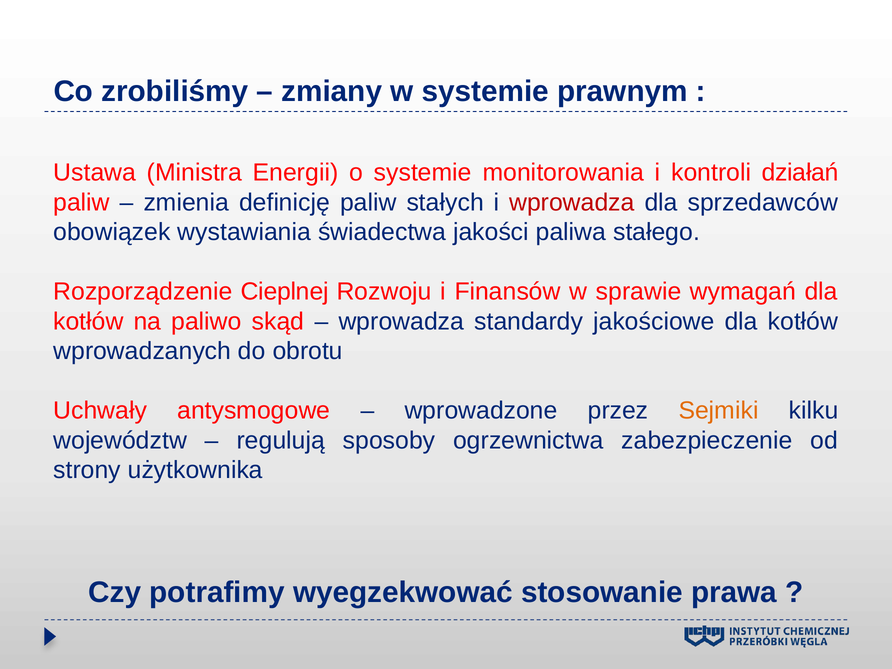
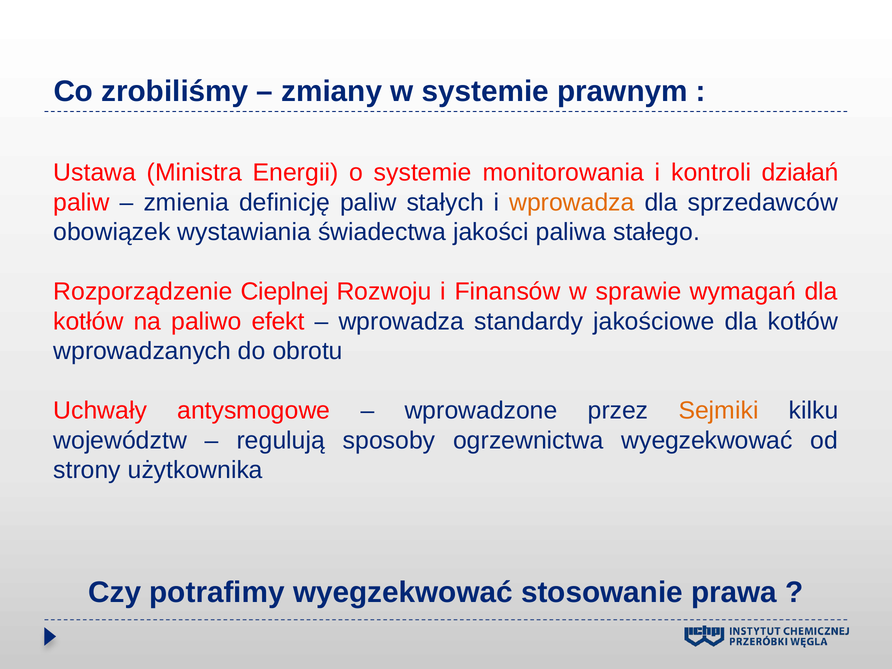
wprowadza at (572, 203) colour: red -> orange
skąd: skąd -> efekt
ogrzewnictwa zabezpieczenie: zabezpieczenie -> wyegzekwować
